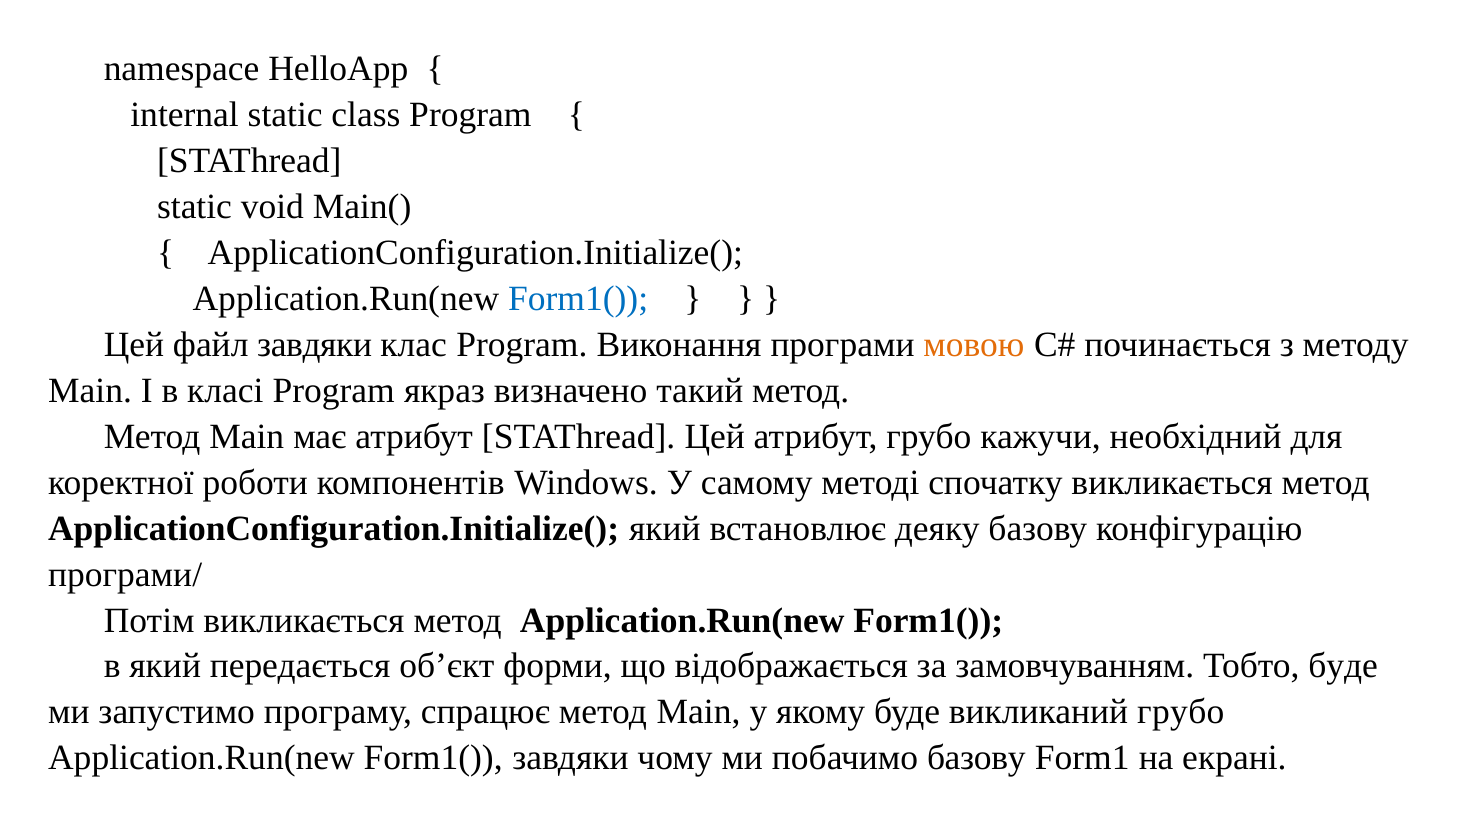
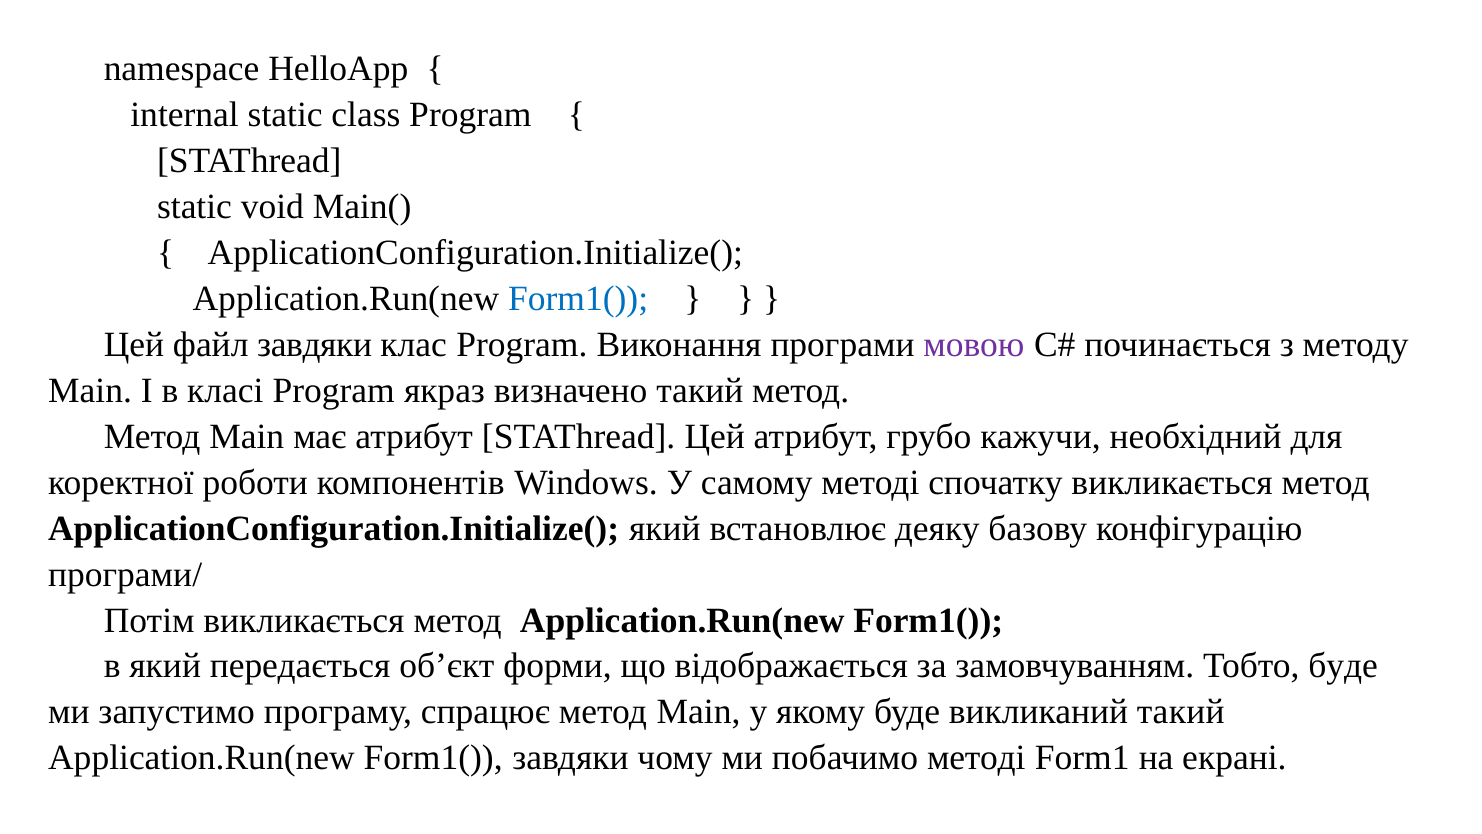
мовою colour: orange -> purple
викликаний грубо: грубо -> такий
побачимо базову: базову -> методі
